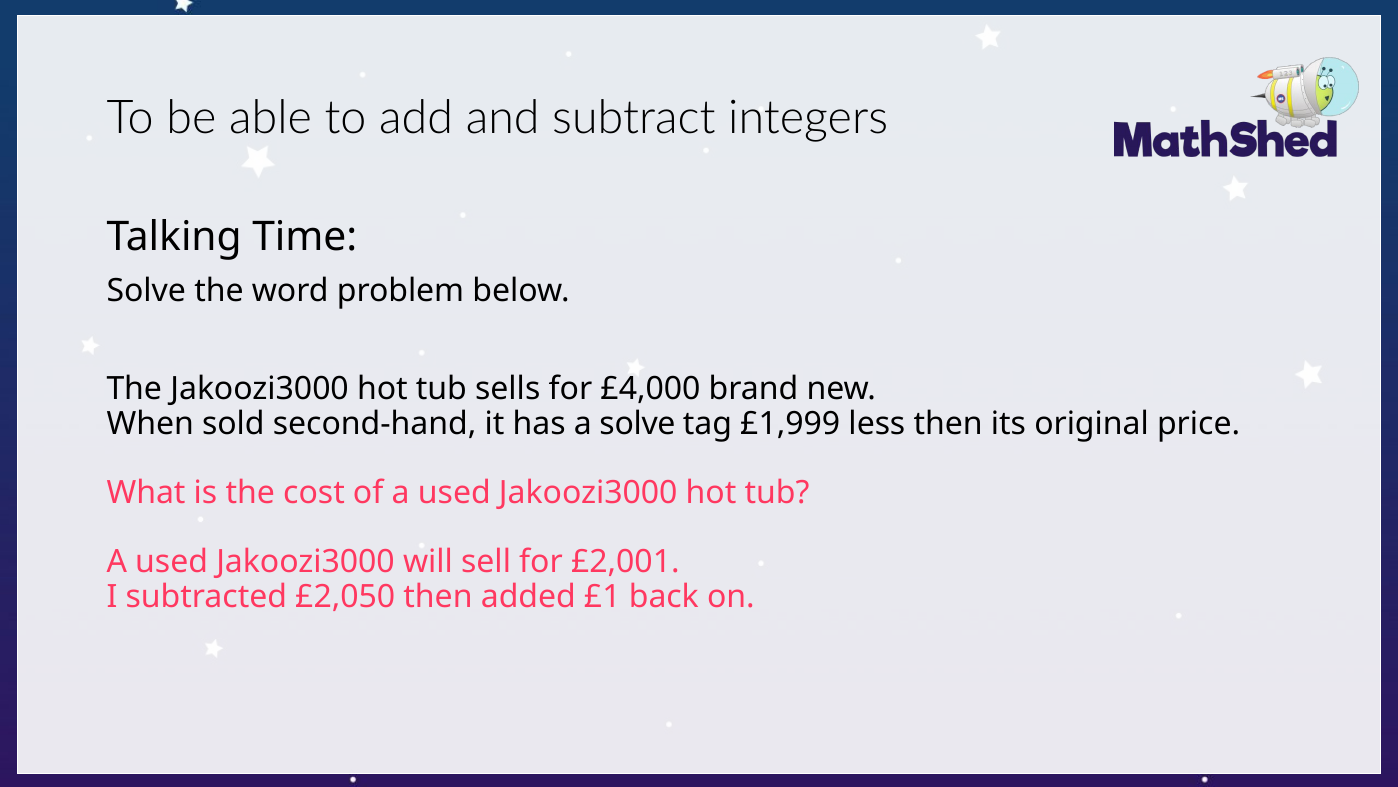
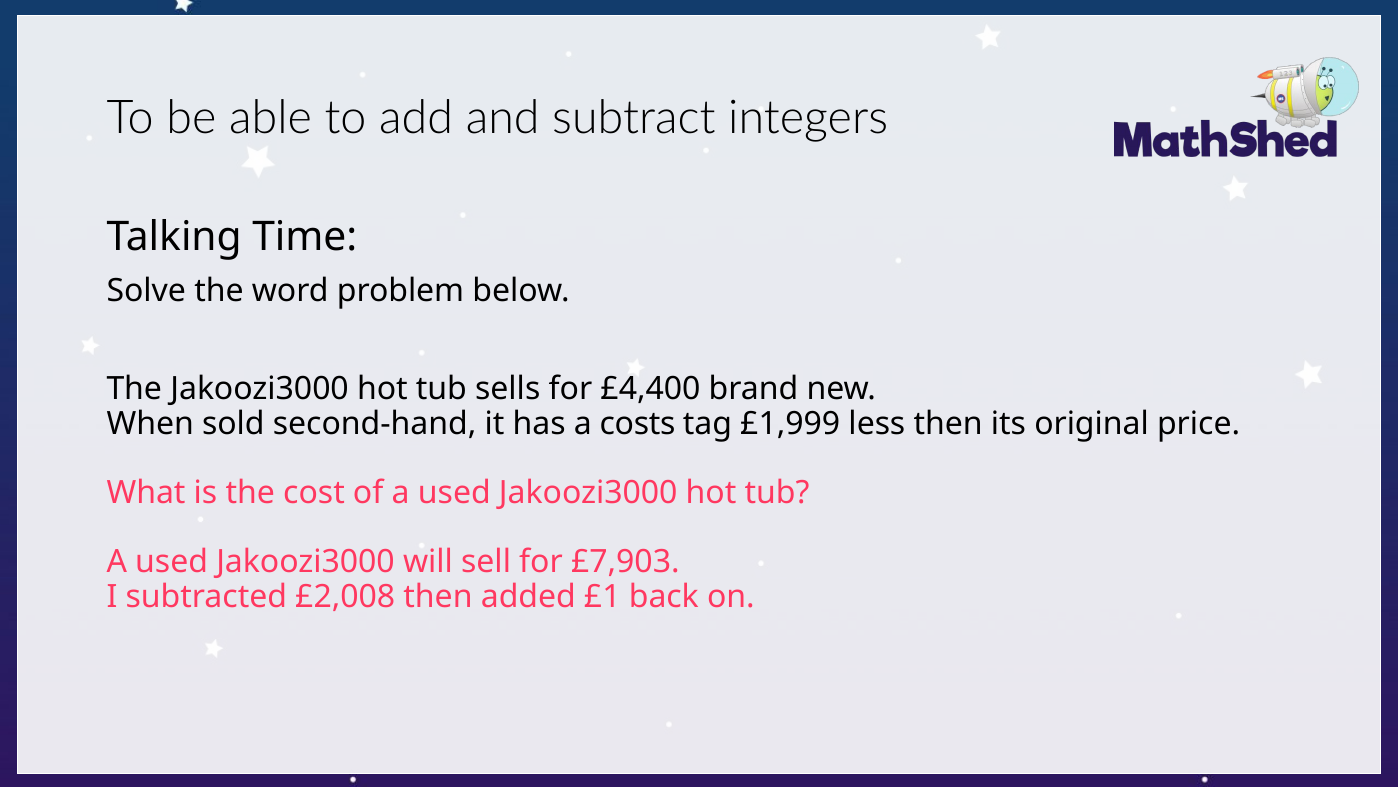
£4,000: £4,000 -> £4,400
a solve: solve -> costs
£2,001: £2,001 -> £7,903
£2,050: £2,050 -> £2,008
